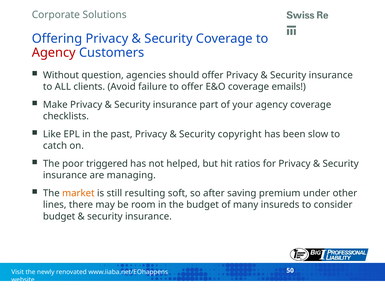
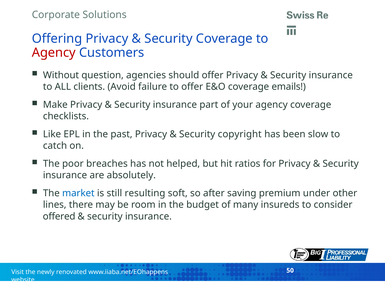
triggered: triggered -> breaches
managing: managing -> absolutely
market colour: orange -> blue
budget at (59, 216): budget -> offered
